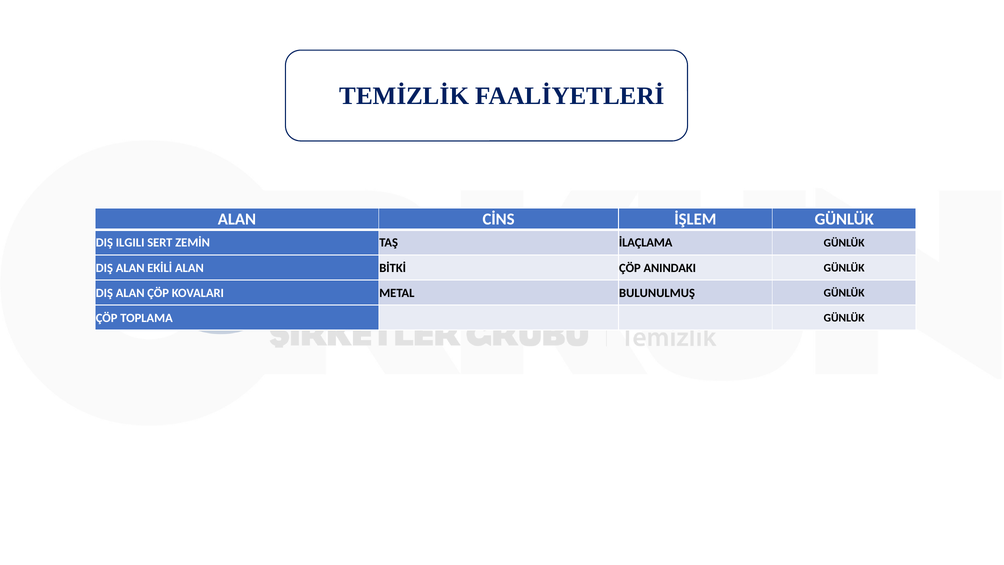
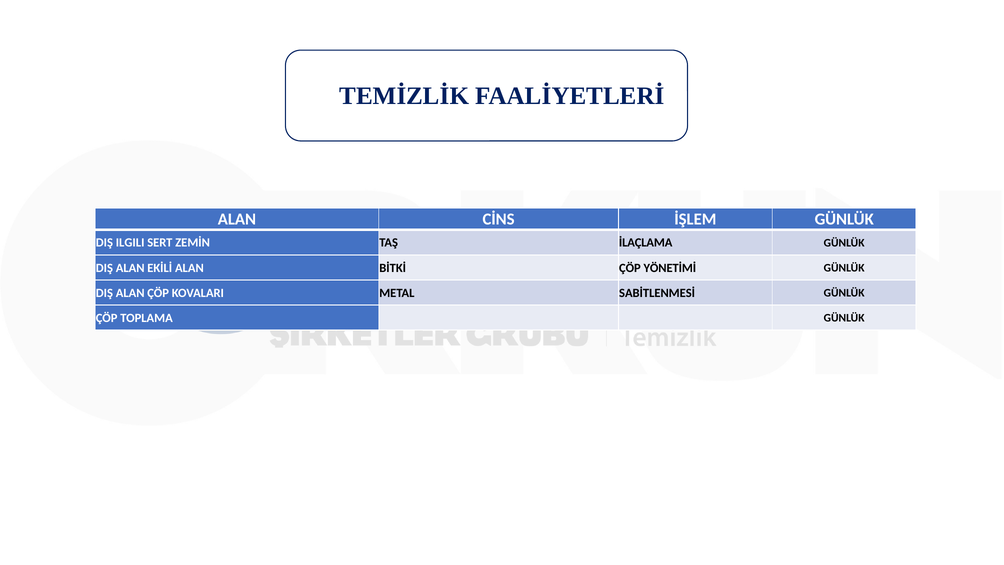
ANINDAKI: ANINDAKI -> YÖNETİMİ
BULUNULMUŞ: BULUNULMUŞ -> SABİTLENMESİ
